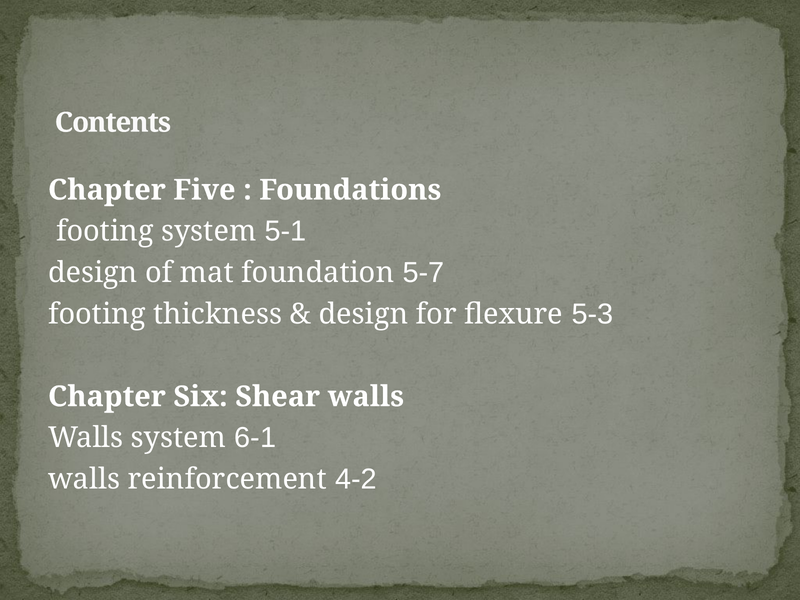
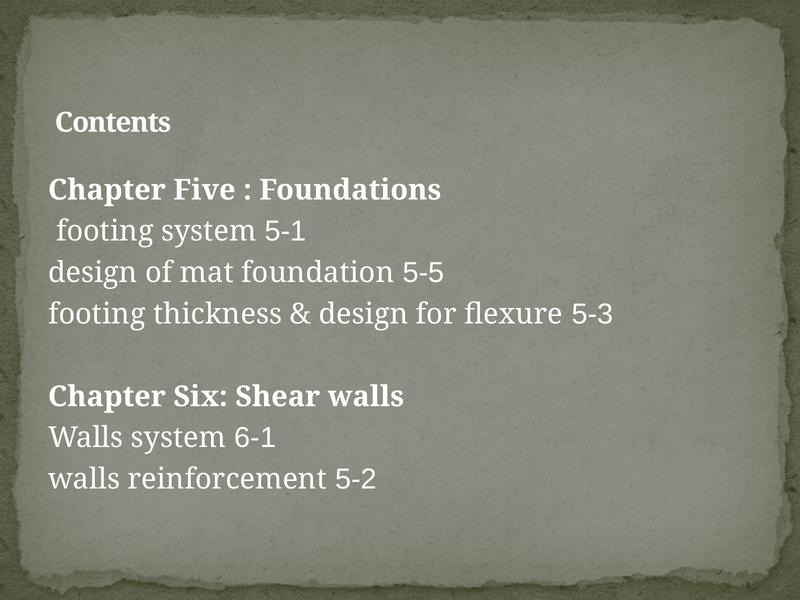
5-7: 5-7 -> 5-5
4-2: 4-2 -> 5-2
